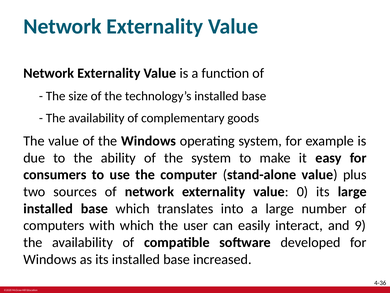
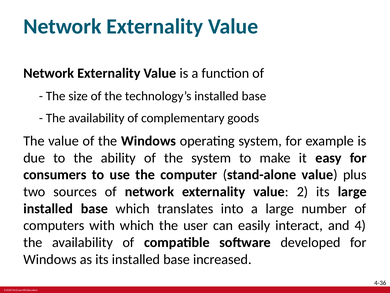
0: 0 -> 2
9: 9 -> 4
